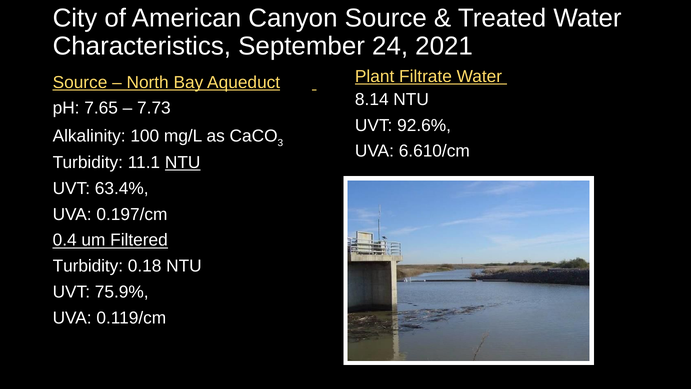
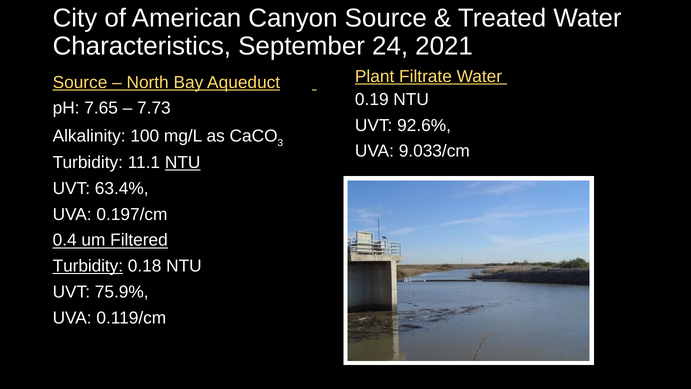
8.14: 8.14 -> 0.19
6.610/cm: 6.610/cm -> 9.033/cm
Turbidity at (88, 266) underline: none -> present
